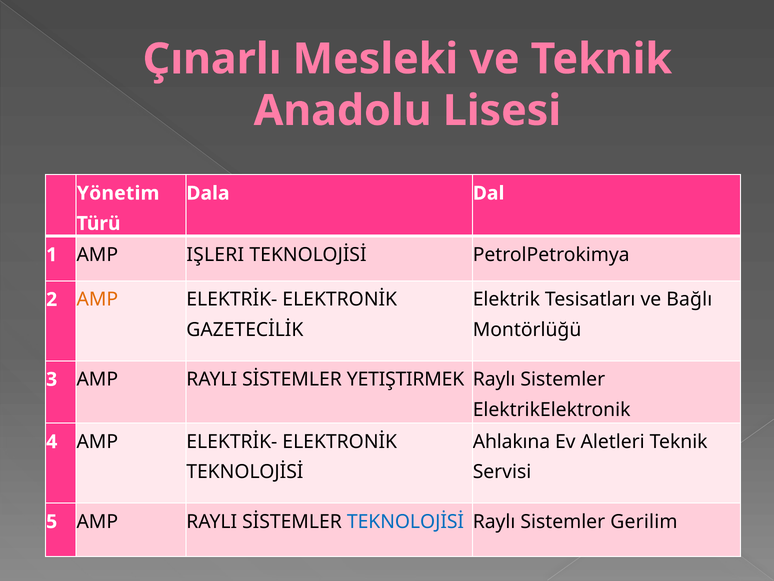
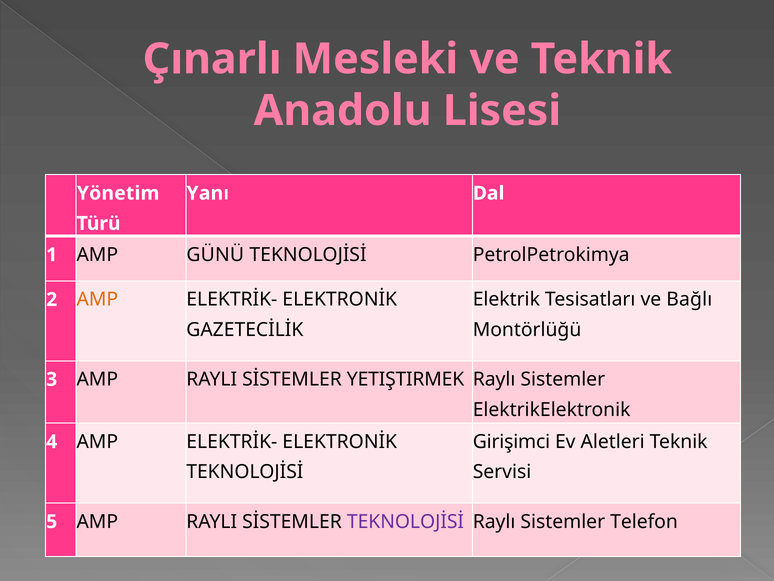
Dala: Dala -> Yanı
IŞLERI: IŞLERI -> GÜNÜ
Ahlakına: Ahlakına -> Girişimci
TEKNOLOJİSİ at (405, 521) colour: blue -> purple
Gerilim: Gerilim -> Telefon
